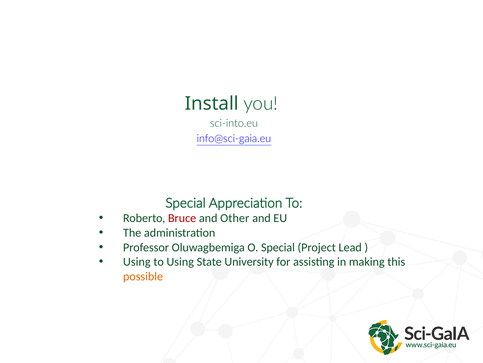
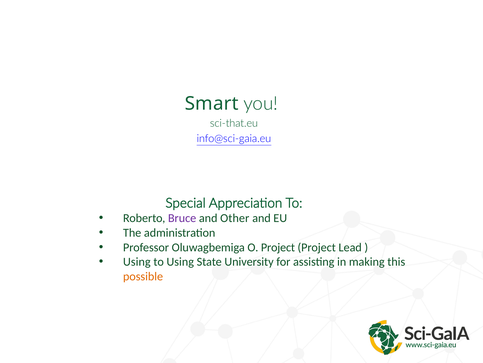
Install: Install -> Smart
sci-into.eu: sci-into.eu -> sci-that.eu
Bruce colour: red -> purple
O Special: Special -> Project
